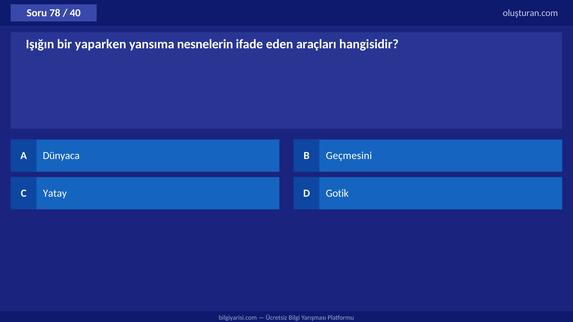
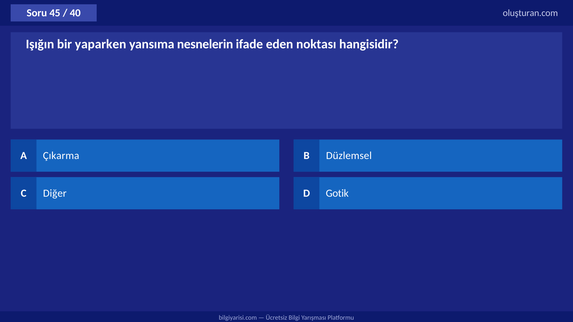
78: 78 -> 45
araçları: araçları -> noktası
Dünyaca: Dünyaca -> Çıkarma
Geçmesini: Geçmesini -> Düzlemsel
Yatay: Yatay -> Diğer
